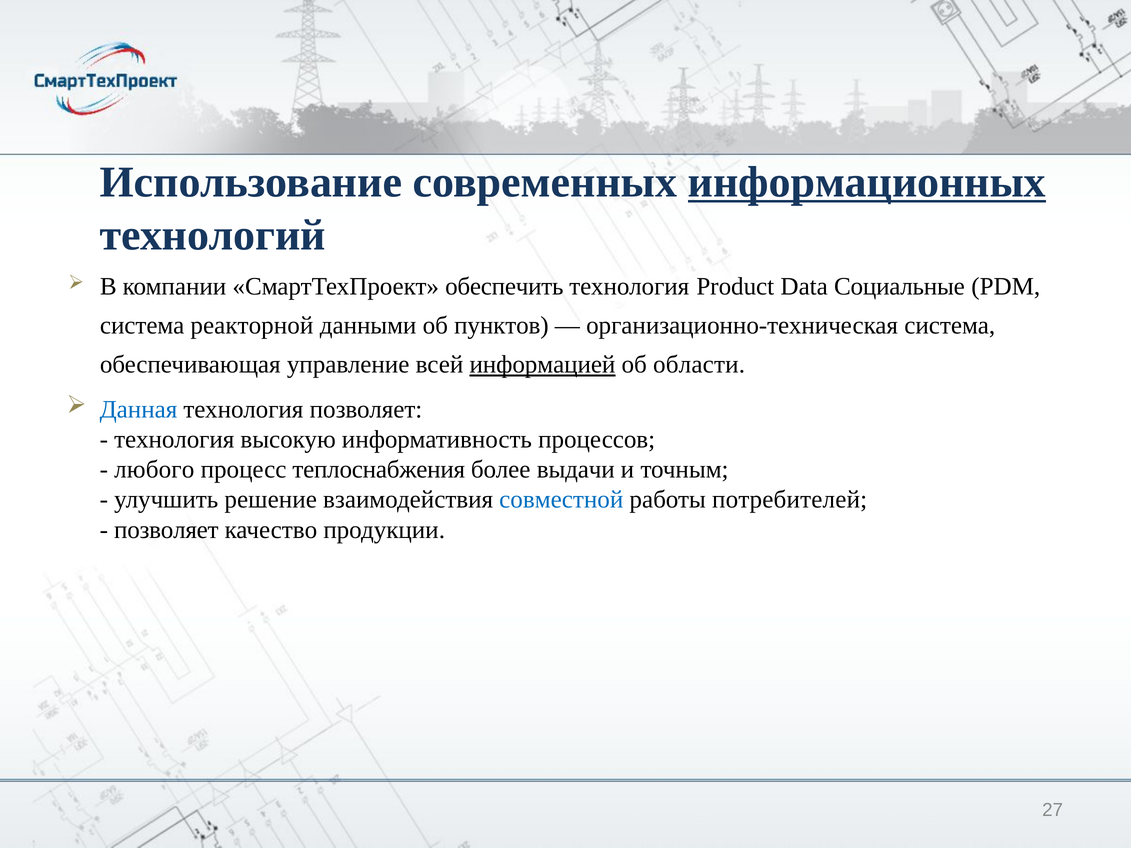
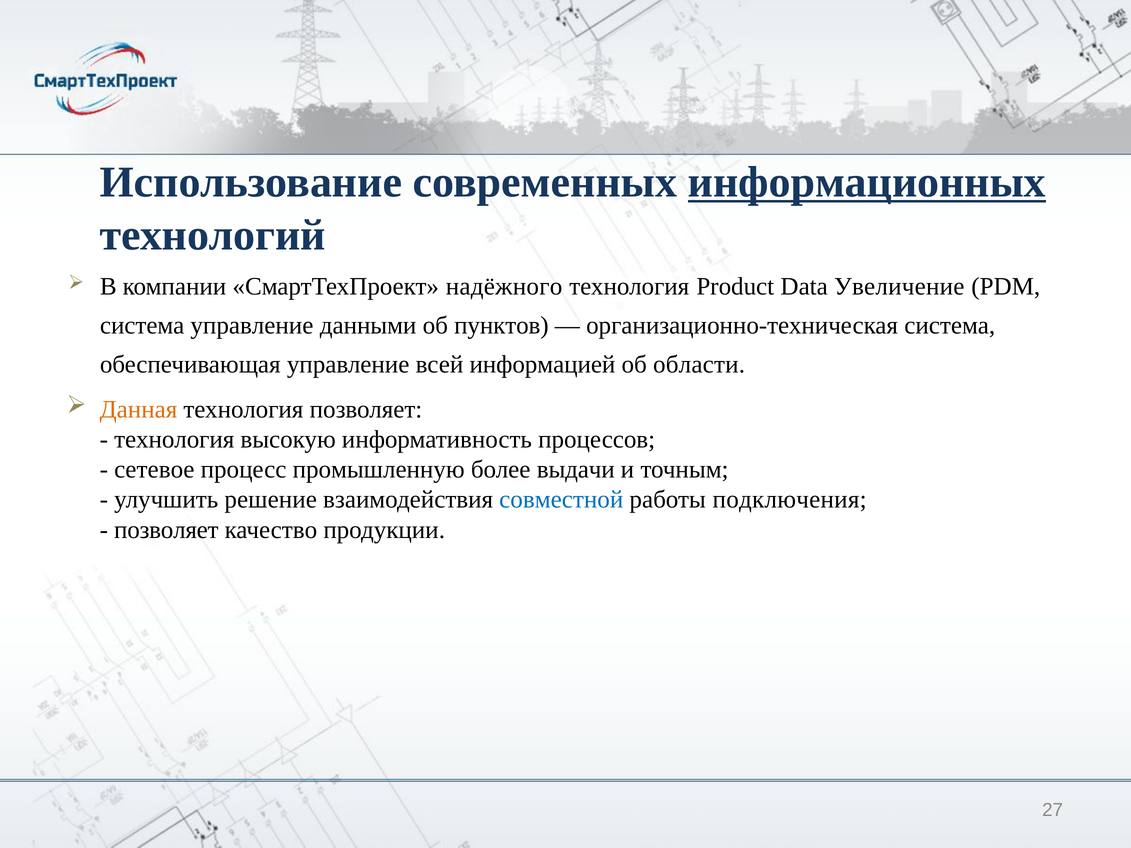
обеспечить: обеспечить -> надёжного
Социальные: Социальные -> Увеличение
система реакторной: реакторной -> управление
информацией underline: present -> none
Данная colour: blue -> orange
любого: любого -> сетевое
теплоснабжения: теплоснабжения -> промышленную
потребителей: потребителей -> подключения
